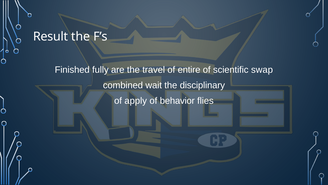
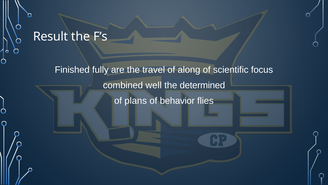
entire: entire -> along
swap: swap -> focus
wait: wait -> well
disciplinary: disciplinary -> determined
apply: apply -> plans
